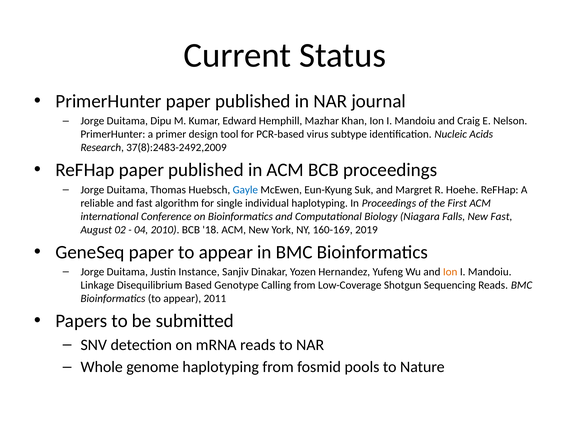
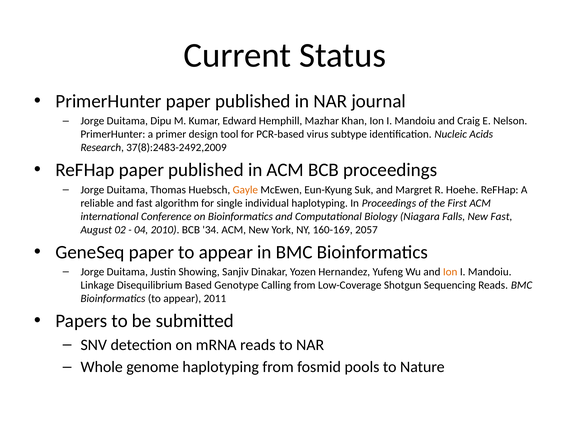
Gayle colour: blue -> orange
18: 18 -> 34
2019: 2019 -> 2057
Instance: Instance -> Showing
